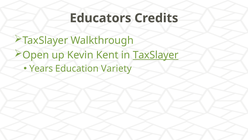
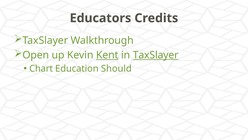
Kent underline: none -> present
Years: Years -> Chart
Variety: Variety -> Should
